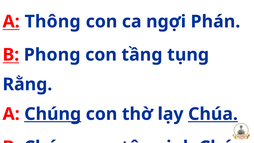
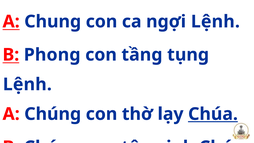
Thông: Thông -> Chung
ngợi Phán: Phán -> Lệnh
Rằng at (27, 84): Rằng -> Lệnh
Chúng at (53, 114) underline: present -> none
